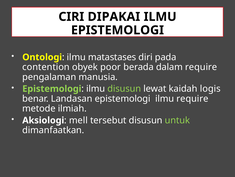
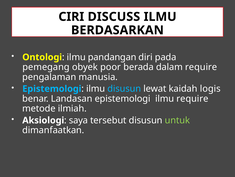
DIPAKAI: DIPAKAI -> DISCUSS
EPISTEMOLOGI at (117, 30): EPISTEMOLOGI -> BERDASARKAN
matastases: matastases -> pandangan
contention: contention -> pemegang
Epistemologi at (52, 88) colour: light green -> light blue
disusun at (124, 88) colour: light green -> light blue
mell: mell -> saya
